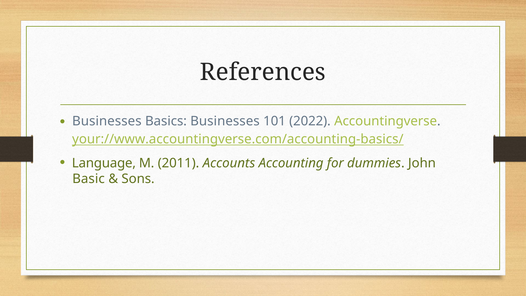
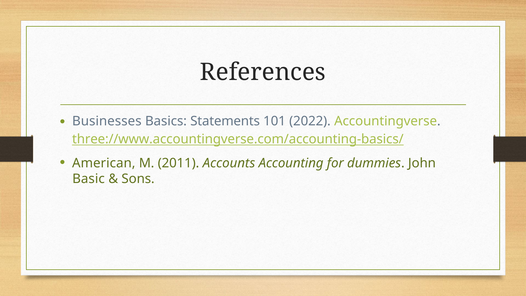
Basics Businesses: Businesses -> Statements
your://www.accountingverse.com/accounting-basics/: your://www.accountingverse.com/accounting-basics/ -> three://www.accountingverse.com/accounting-basics/
Language: Language -> American
